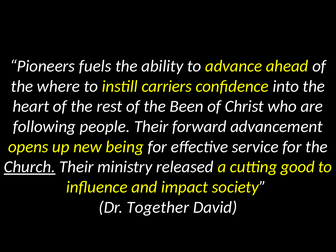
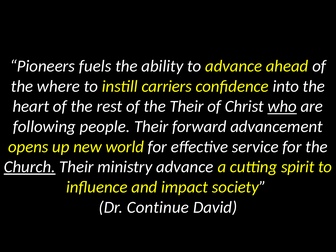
the Been: Been -> Their
who underline: none -> present
being: being -> world
ministry released: released -> advance
good: good -> spirit
Together: Together -> Continue
